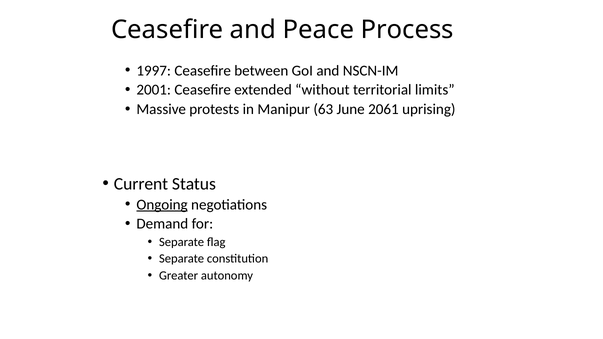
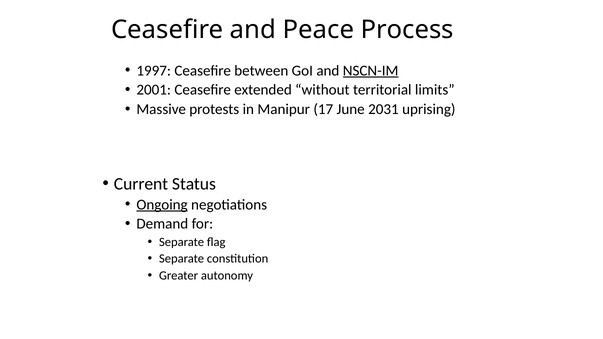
NSCN-IM underline: none -> present
63: 63 -> 17
2061: 2061 -> 2031
